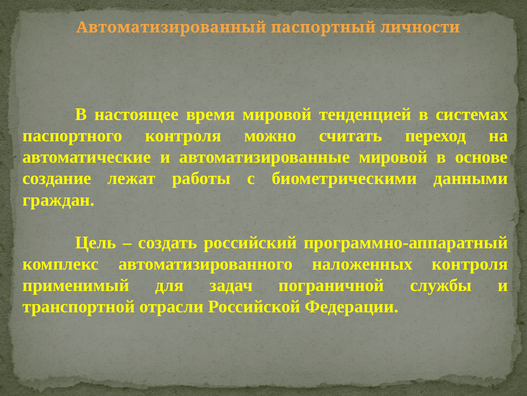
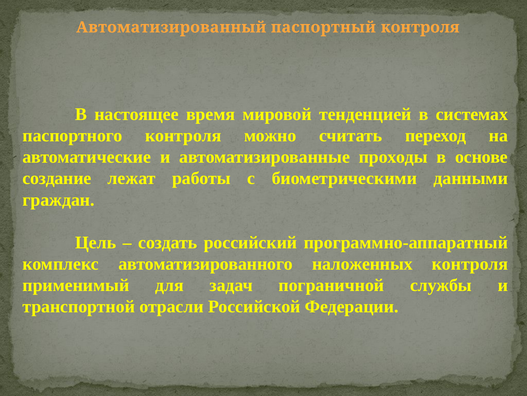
паспортный личности: личности -> контроля
автоматизированные мировой: мировой -> проходы
